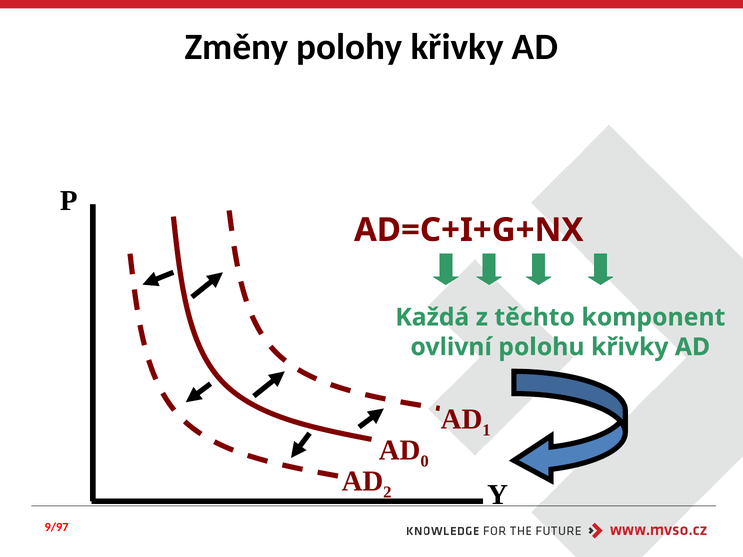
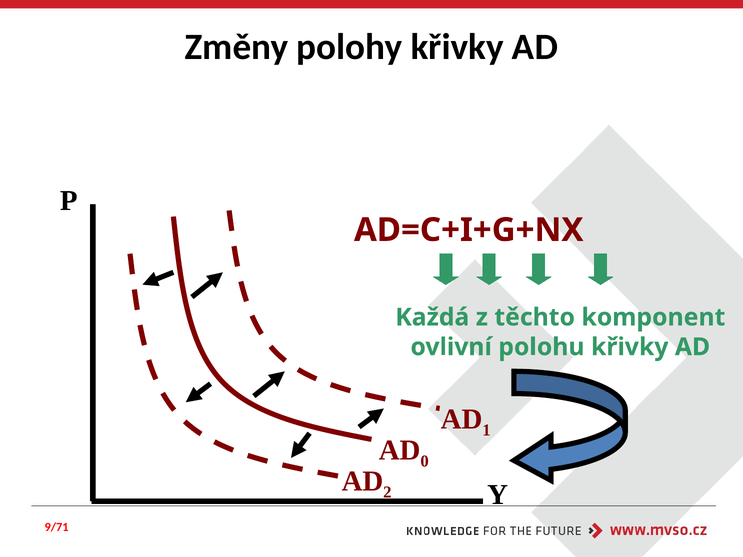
9/97: 9/97 -> 9/71
